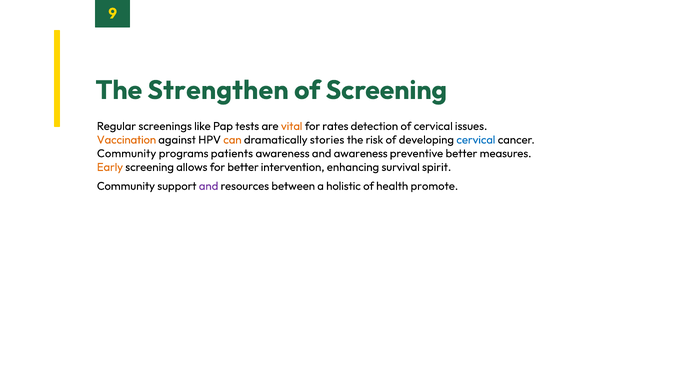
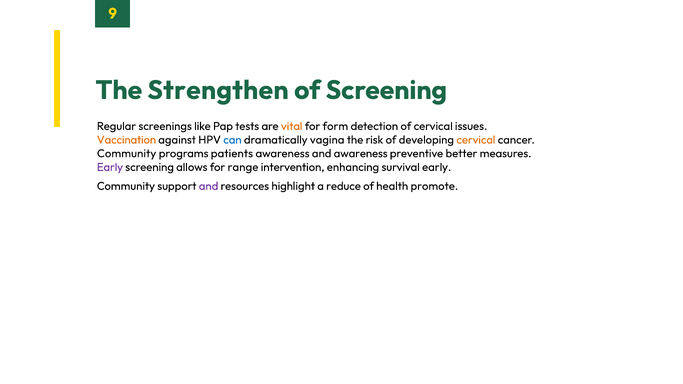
rates: rates -> form
can colour: orange -> blue
stories: stories -> vagina
cervical at (476, 140) colour: blue -> orange
Early at (110, 167) colour: orange -> purple
for better: better -> range
survival spirit: spirit -> early
between: between -> highlight
holistic: holistic -> reduce
